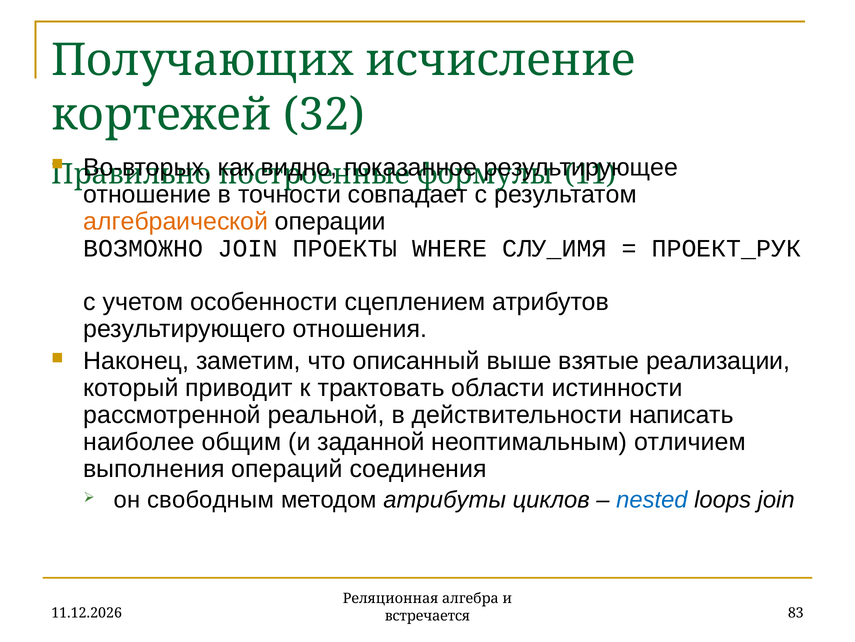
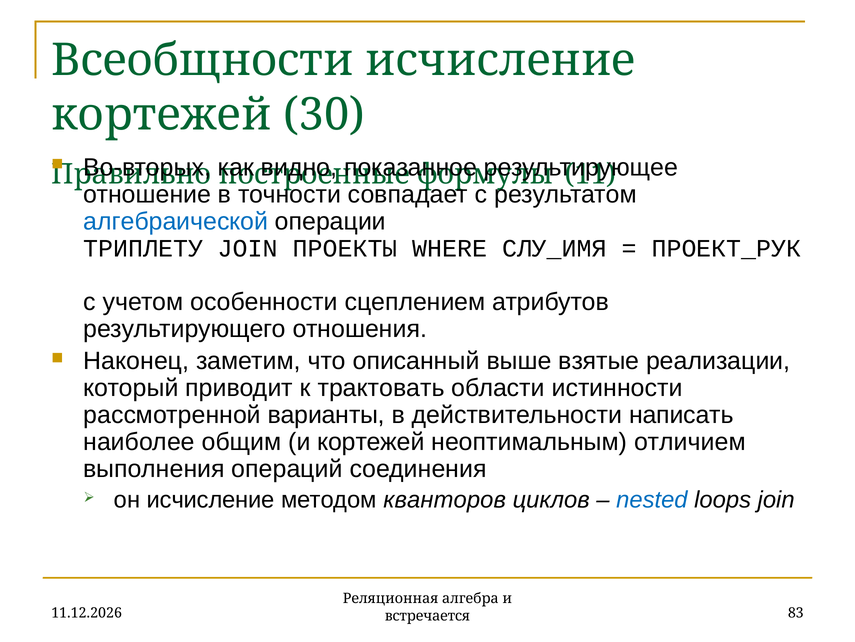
Получающих: Получающих -> Всеобщности
32: 32 -> 30
алгебраической colour: orange -> blue
ВОЗМОЖНО: ВОЗМОЖНО -> ТРИПЛЕТУ
реальной: реальной -> варианты
и заданной: заданной -> кортежей
он свободным: свободным -> исчисление
атрибуты: атрибуты -> кванторов
